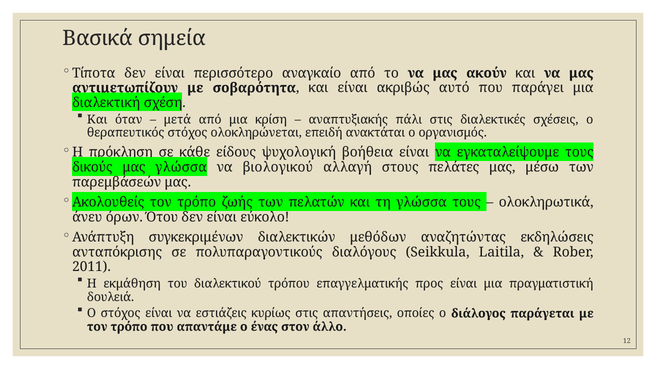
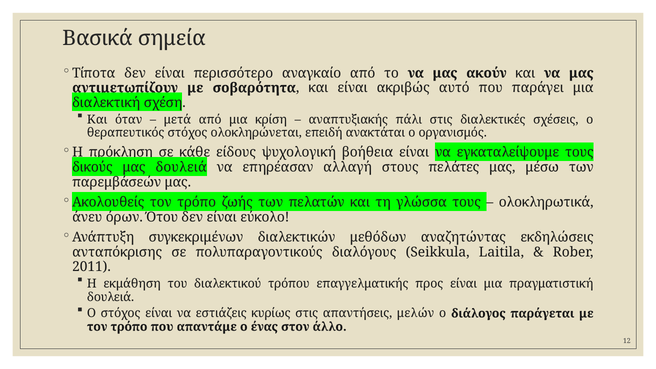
μας γλώσσα: γλώσσα -> δουλειά
βιολογικού: βιολογικού -> επηρέασαν
οποίες: οποίες -> μελών
